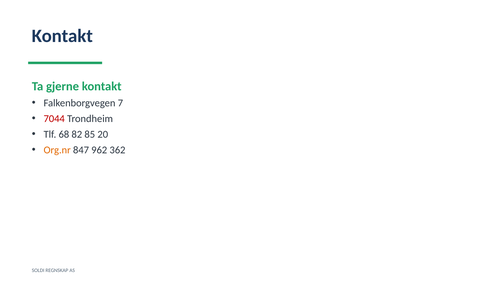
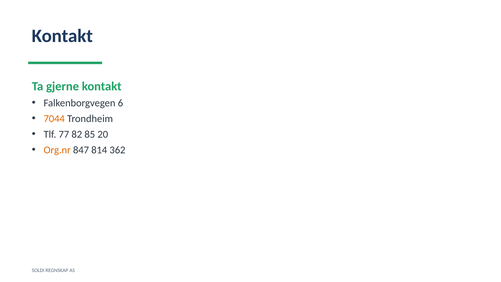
7: 7 -> 6
7044 colour: red -> orange
68: 68 -> 77
962: 962 -> 814
